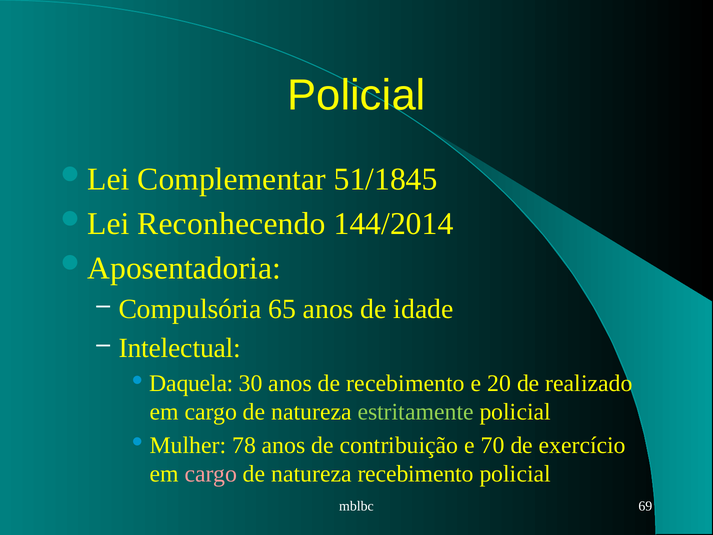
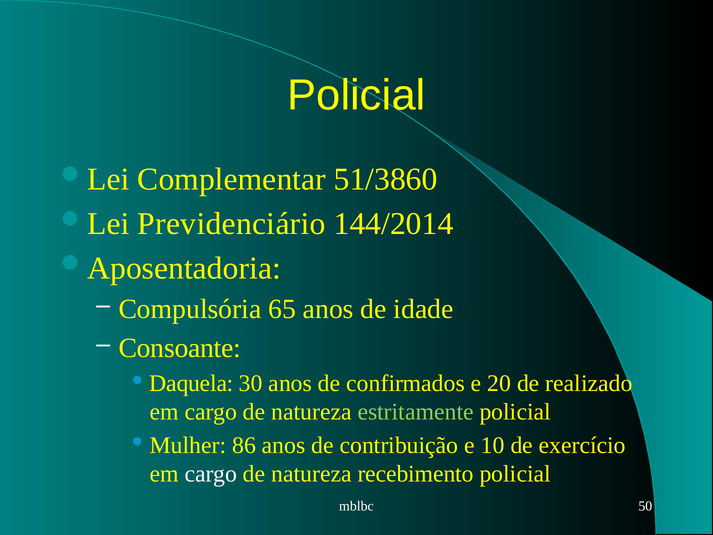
51/1845: 51/1845 -> 51/3860
Reconhecendo: Reconhecendo -> Previdenciário
Intelectual: Intelectual -> Consoante
de recebimento: recebimento -> confirmados
78: 78 -> 86
70: 70 -> 10
cargo at (211, 474) colour: pink -> white
69: 69 -> 50
